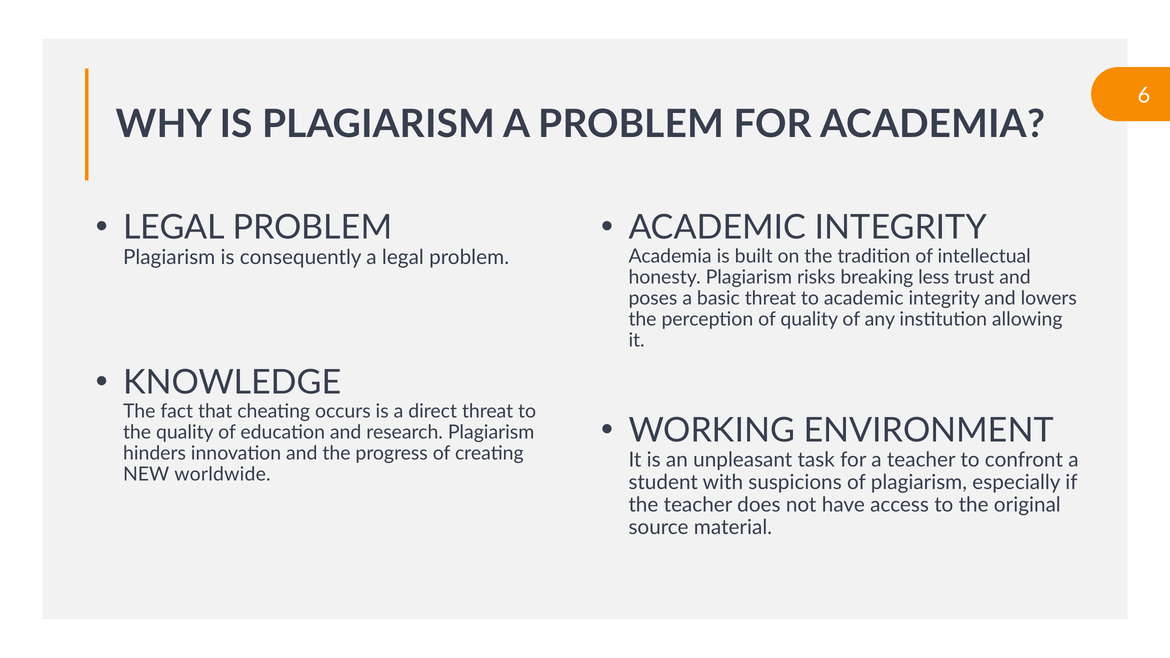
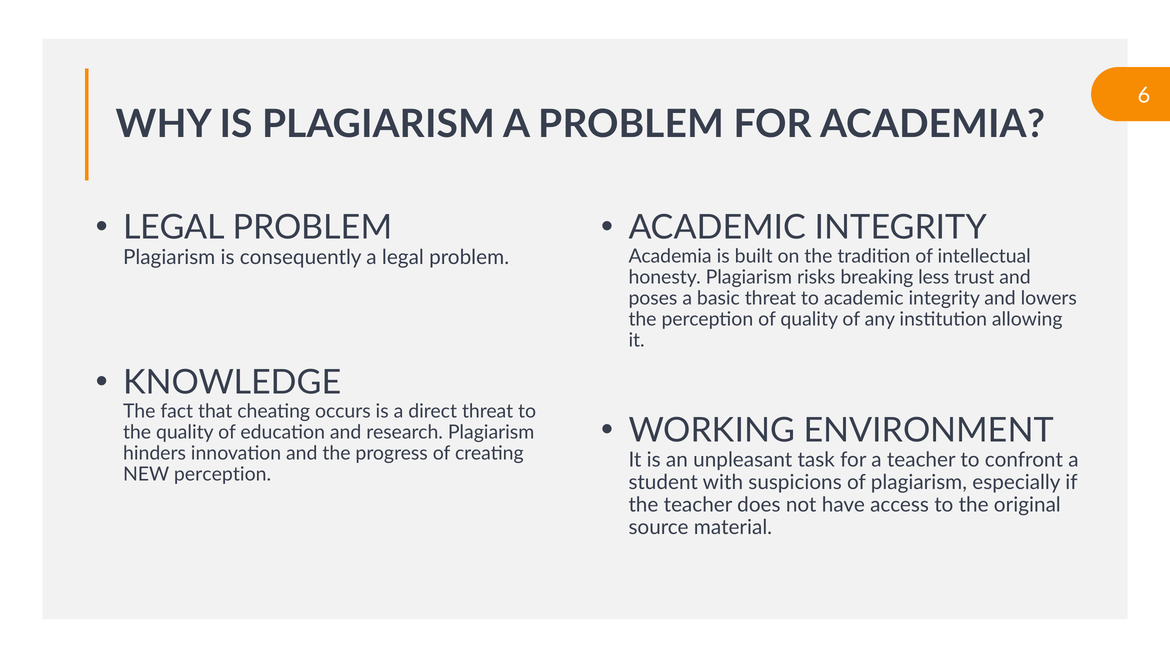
NEW worldwide: worldwide -> perception
